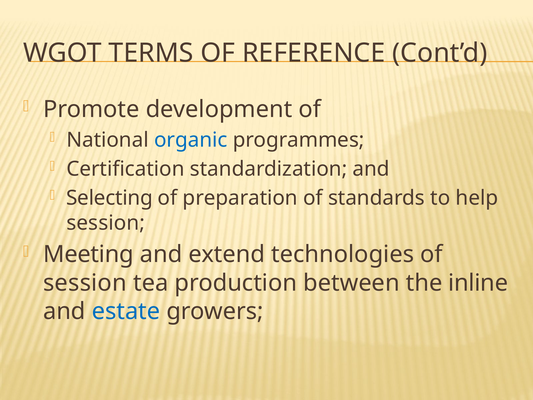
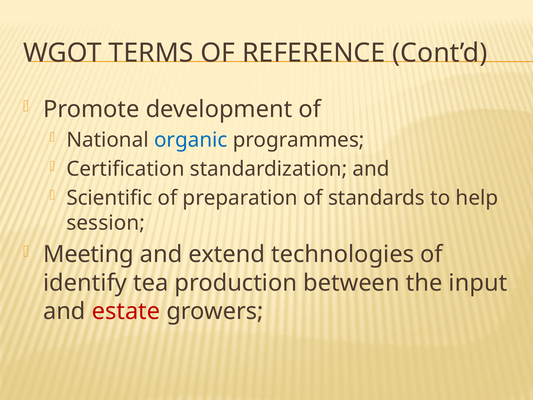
Selecting: Selecting -> Scientific
session at (85, 283): session -> identify
inline: inline -> input
estate colour: blue -> red
